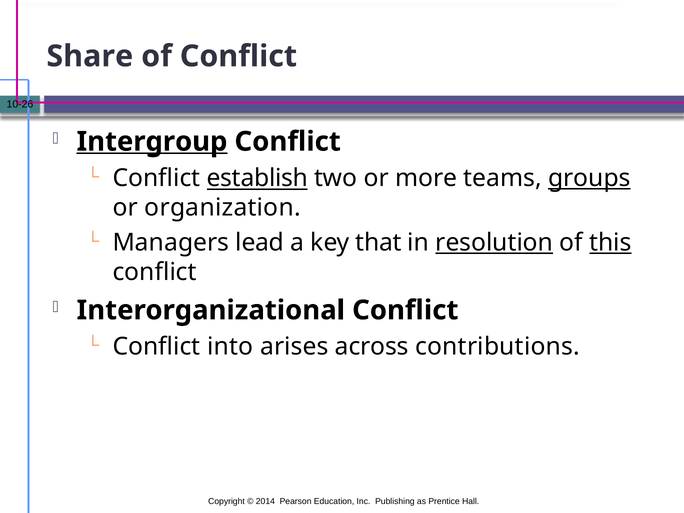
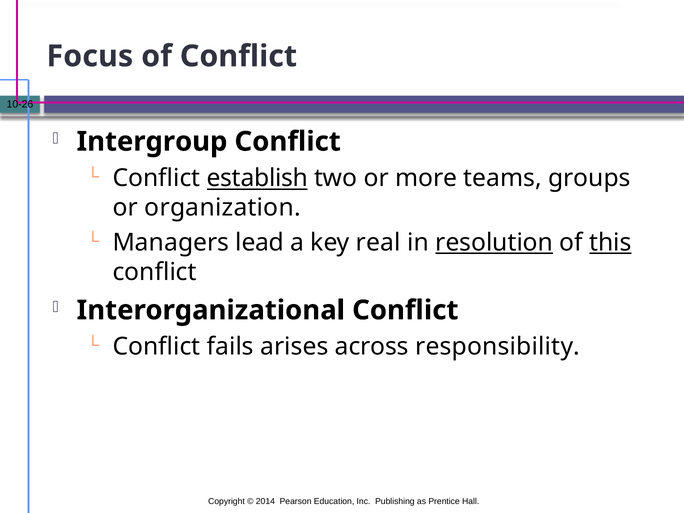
Share: Share -> Focus
Intergroup underline: present -> none
groups underline: present -> none
that: that -> real
into: into -> fails
contributions: contributions -> responsibility
